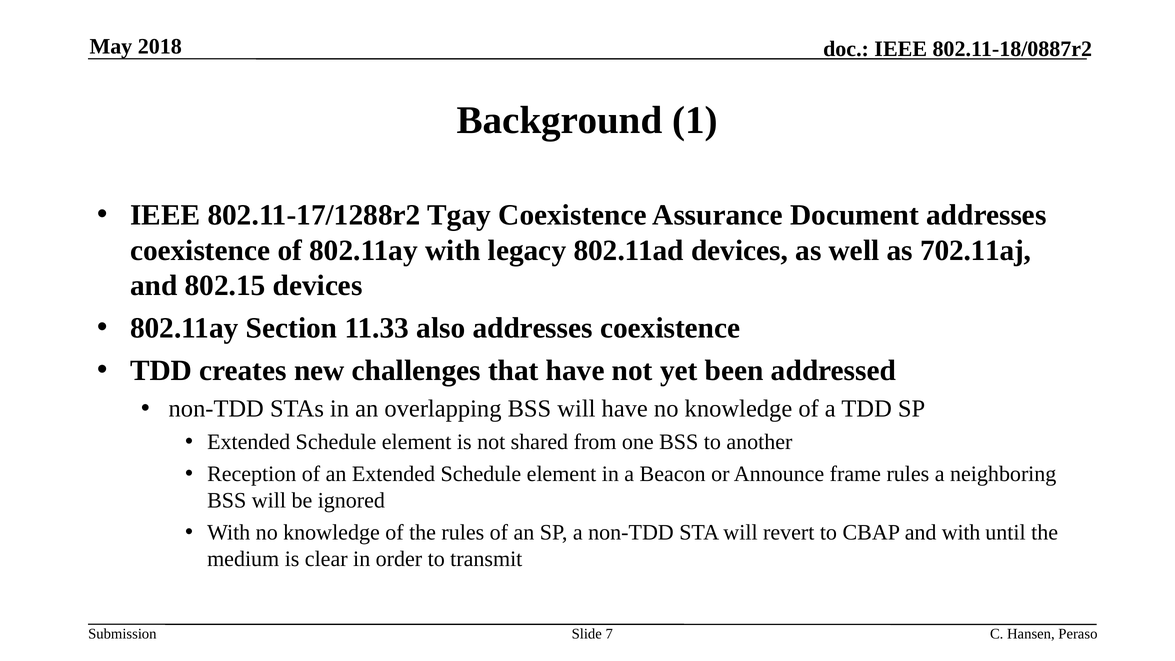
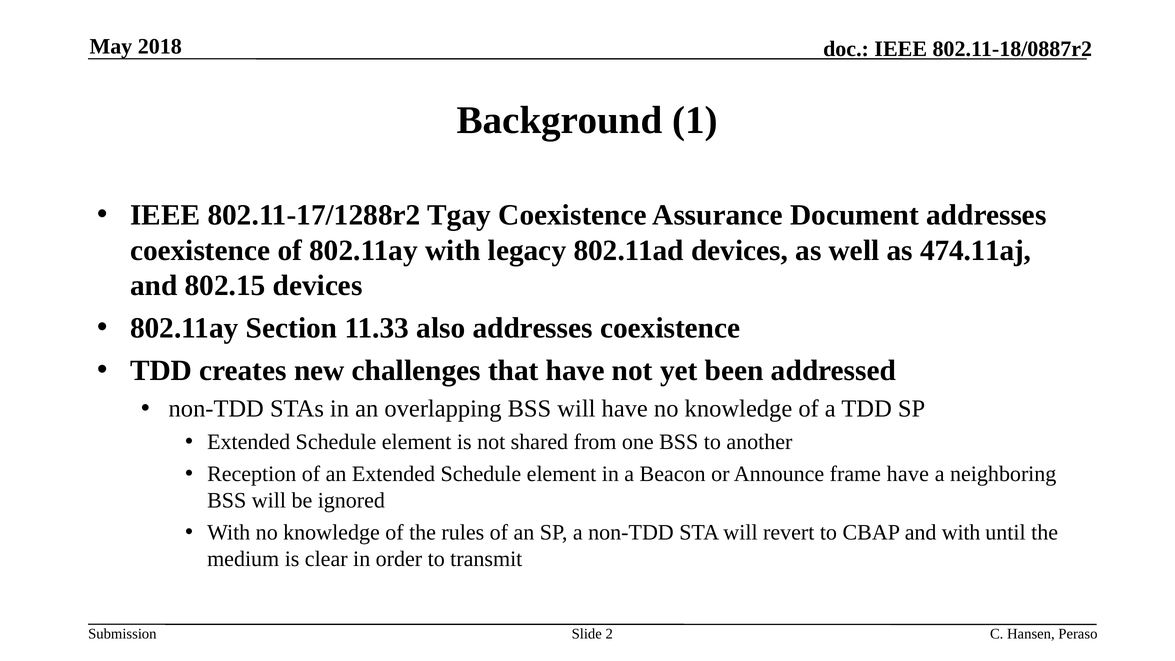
702.11aj: 702.11aj -> 474.11aj
frame rules: rules -> have
7: 7 -> 2
